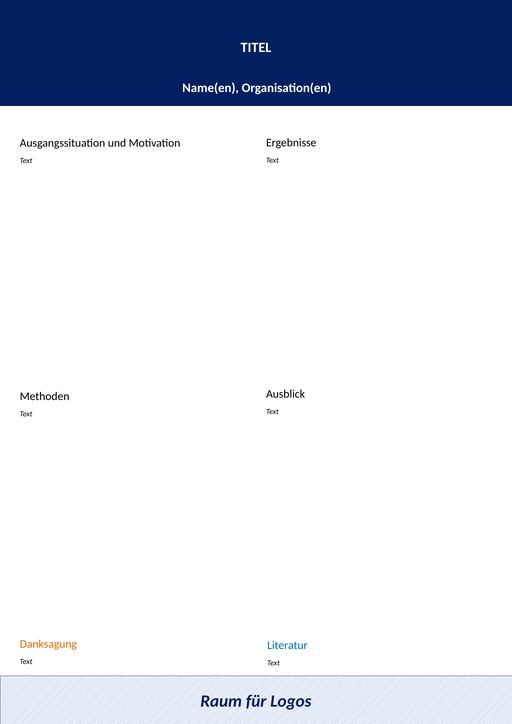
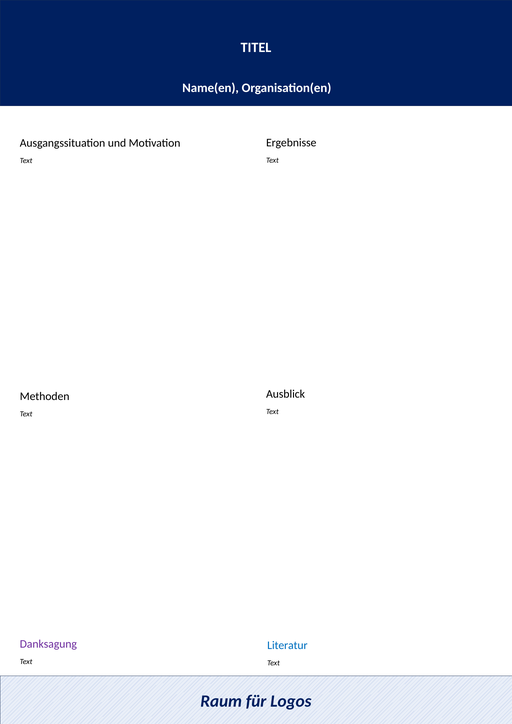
Danksagung colour: orange -> purple
